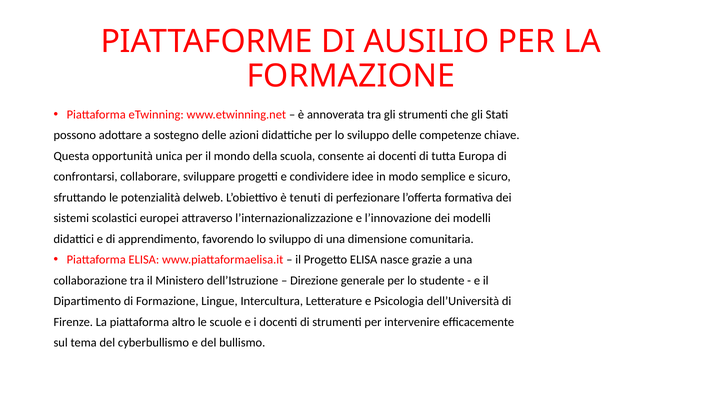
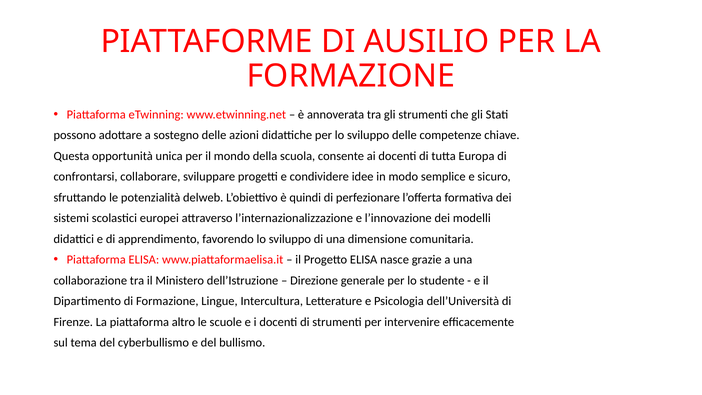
tenuti: tenuti -> quindi
